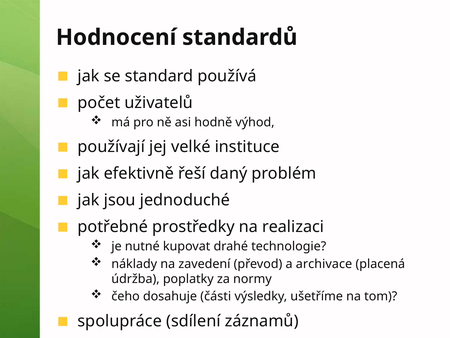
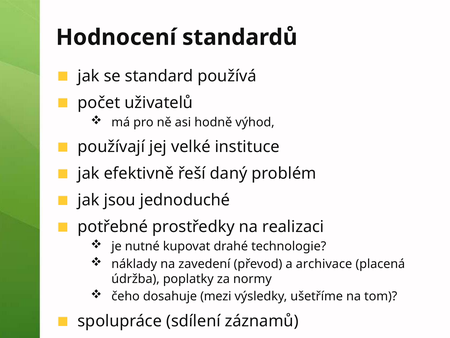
části: části -> mezi
